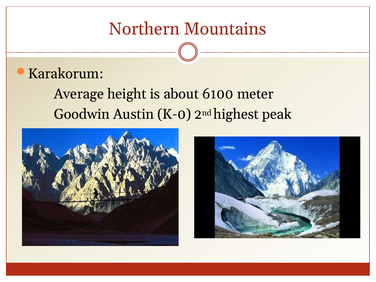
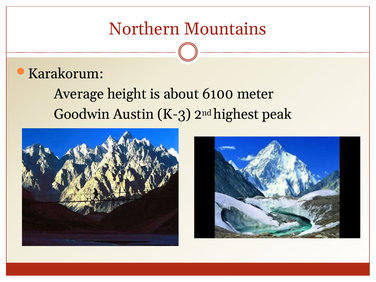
K-0: K-0 -> K-3
